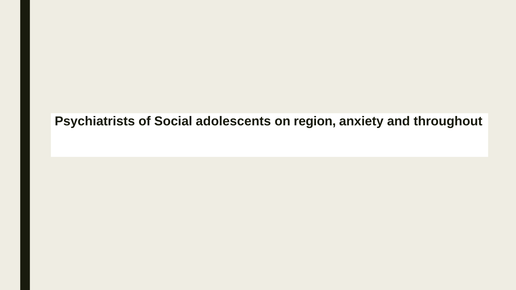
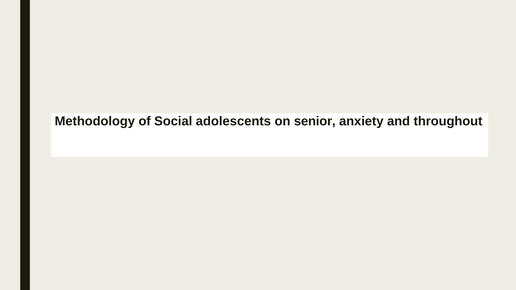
Psychiatrists: Psychiatrists -> Methodology
region: region -> senior
